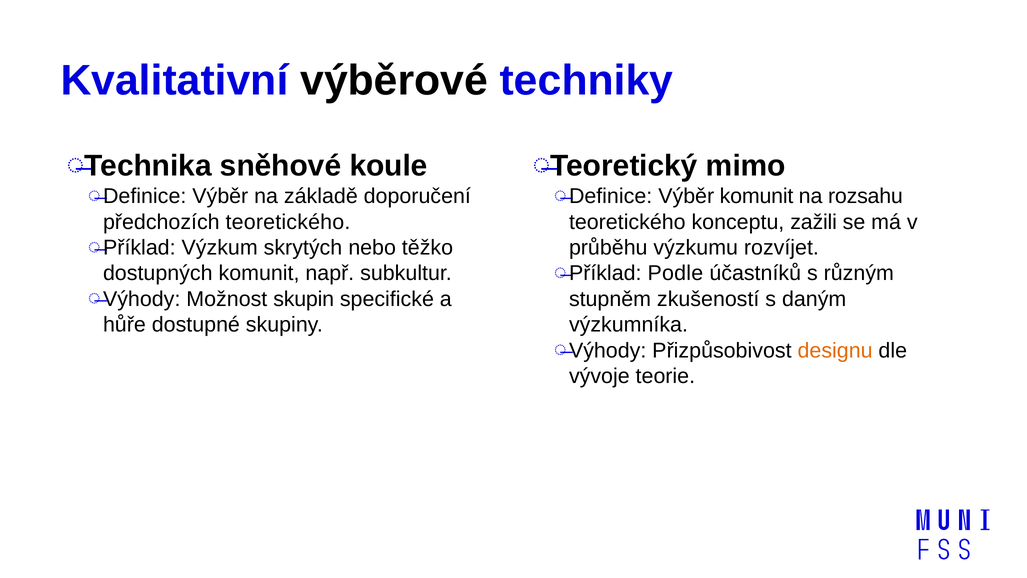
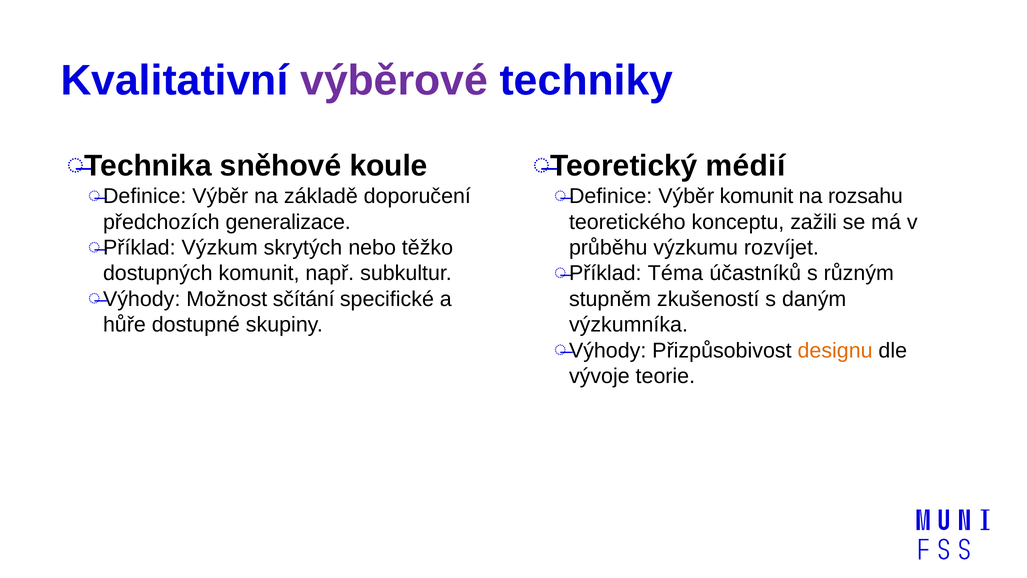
výběrové colour: black -> purple
mimo: mimo -> médií
předchozích teoretického: teoretického -> generalizace
Podle: Podle -> Téma
skupin: skupin -> sčítání
